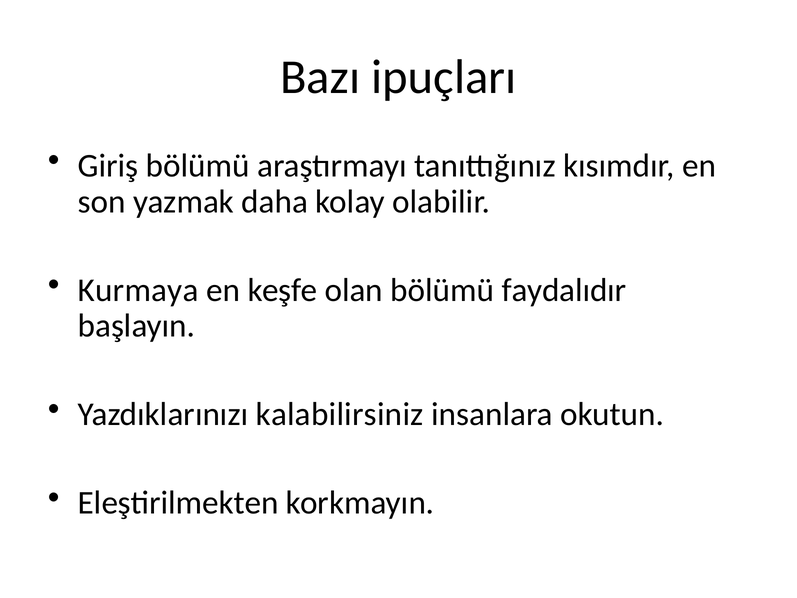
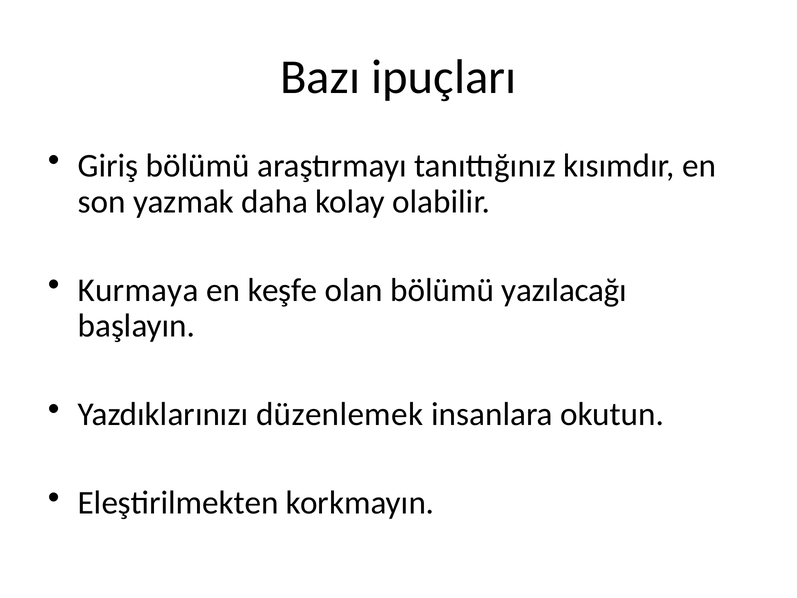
faydalıdır: faydalıdır -> yazılacağı
kalabilirsiniz: kalabilirsiniz -> düzenlemek
